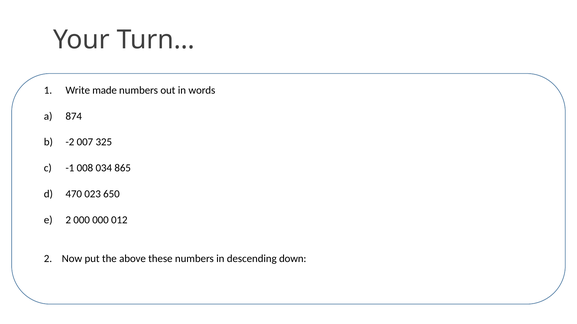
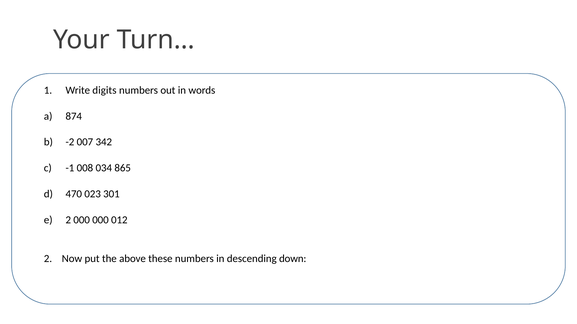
made: made -> digits
325: 325 -> 342
650: 650 -> 301
